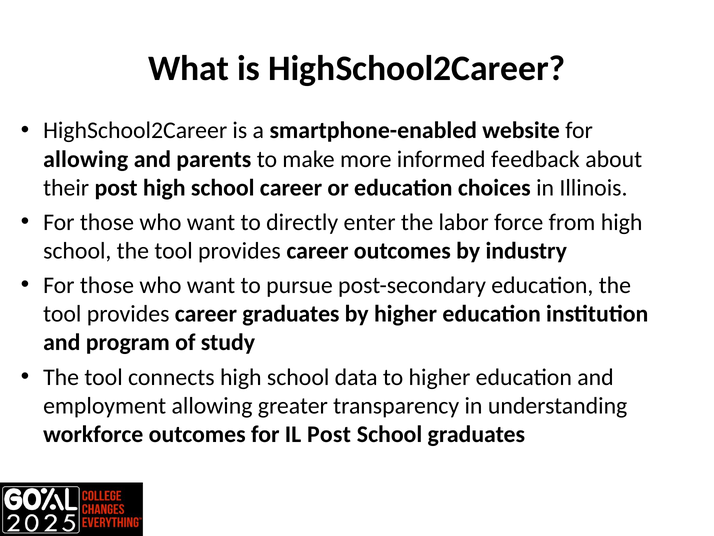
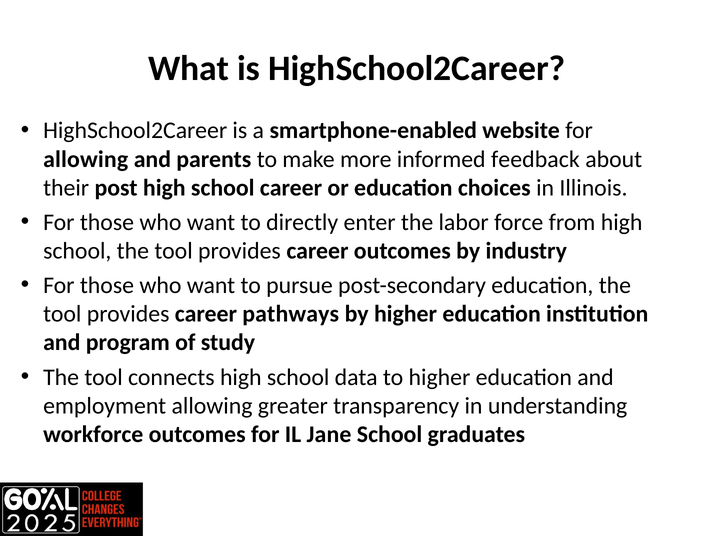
career graduates: graduates -> pathways
IL Post: Post -> Jane
